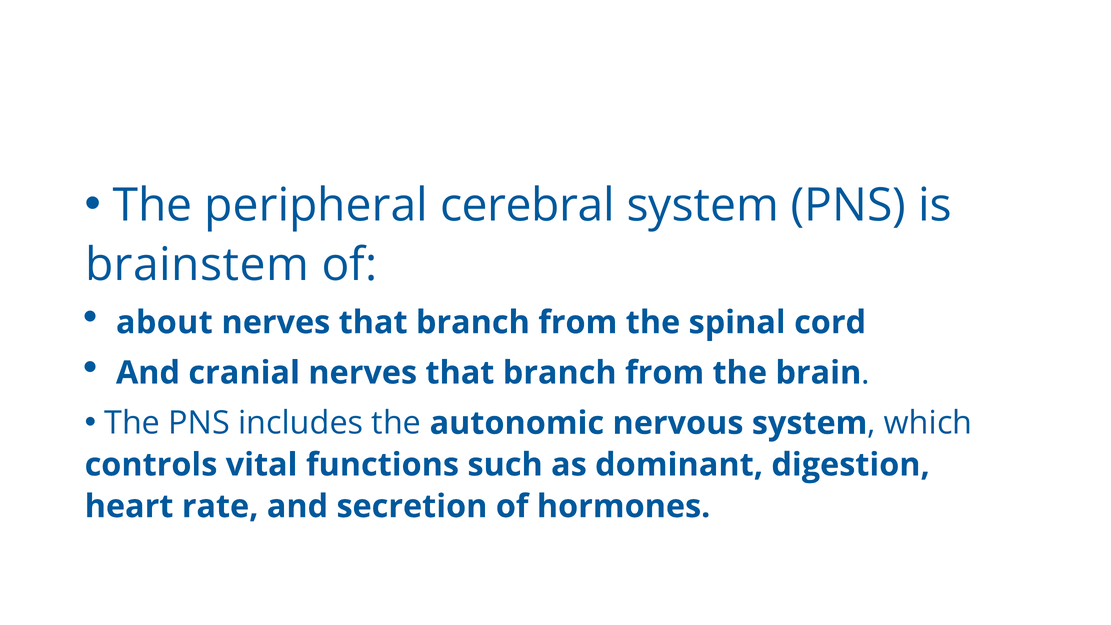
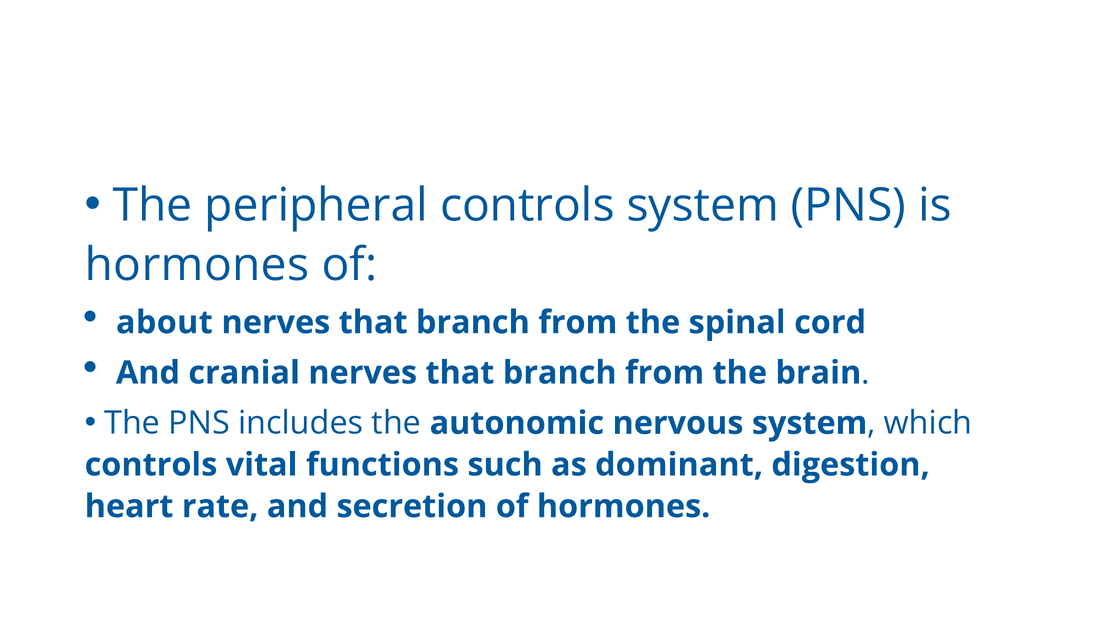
peripheral cerebral: cerebral -> controls
brainstem at (197, 265): brainstem -> hormones
